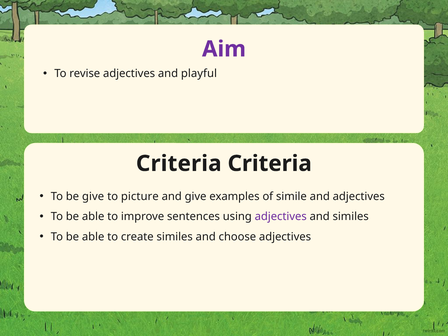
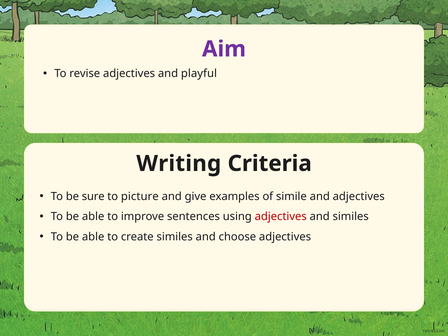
Criteria at (179, 164): Criteria -> Writing
be give: give -> sure
adjectives at (281, 217) colour: purple -> red
